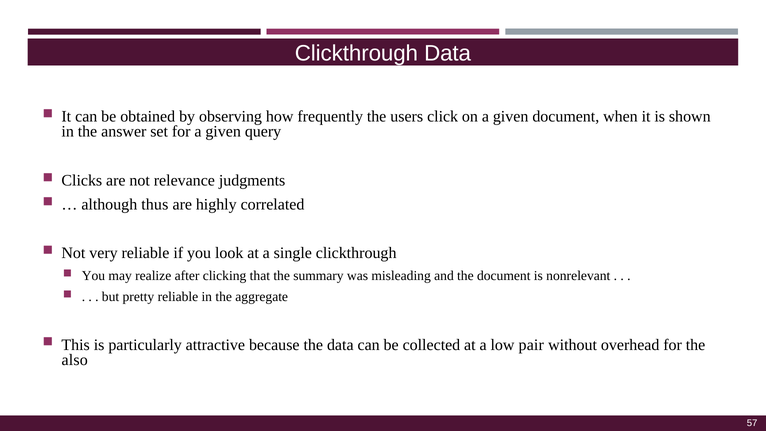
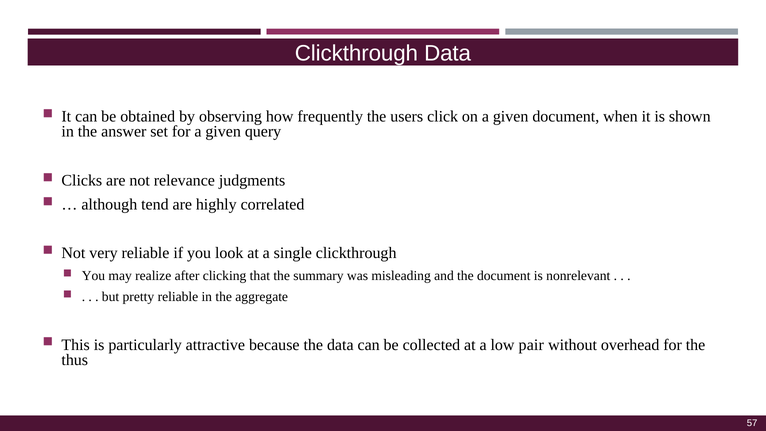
thus: thus -> tend
also: also -> thus
